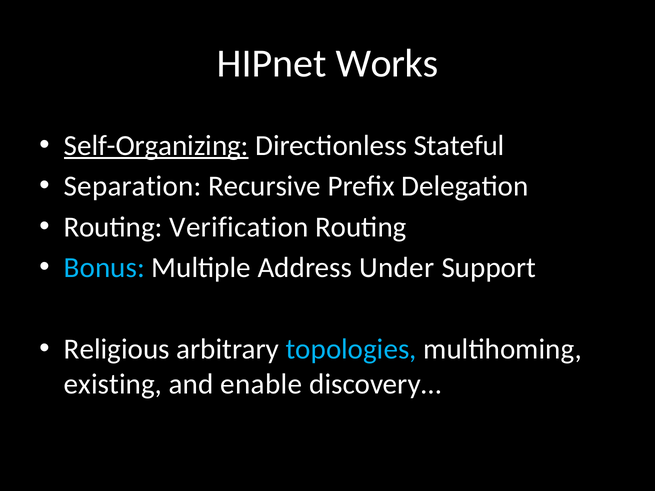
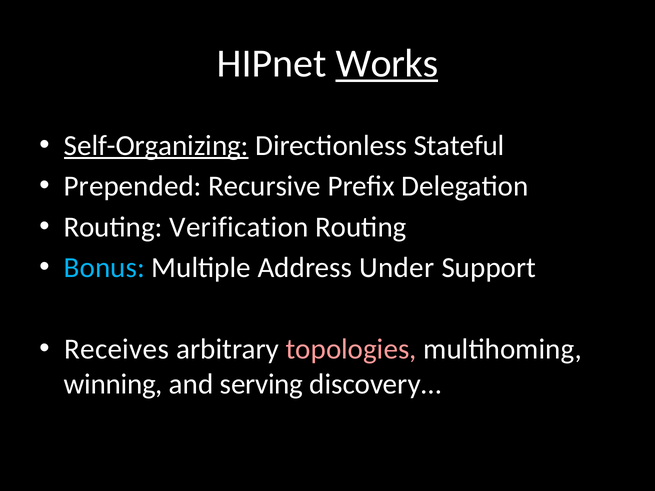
Works underline: none -> present
Separation: Separation -> Prepended
Religious: Religious -> Receives
topologies colour: light blue -> pink
existing: existing -> winning
enable: enable -> serving
